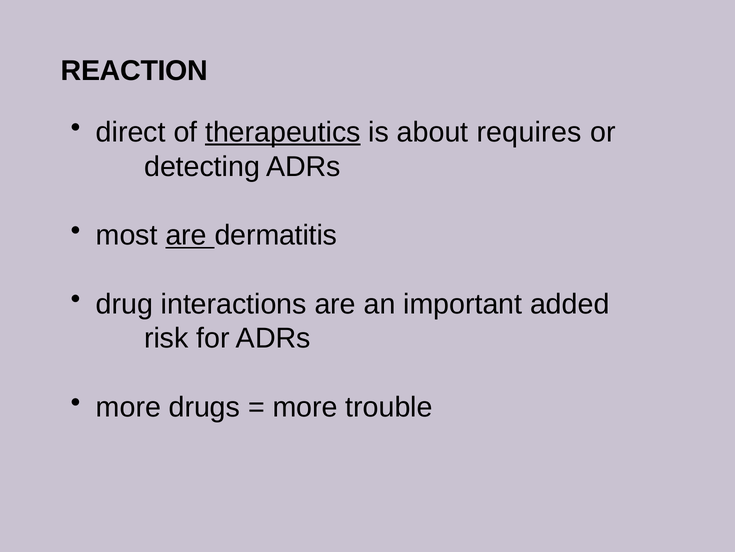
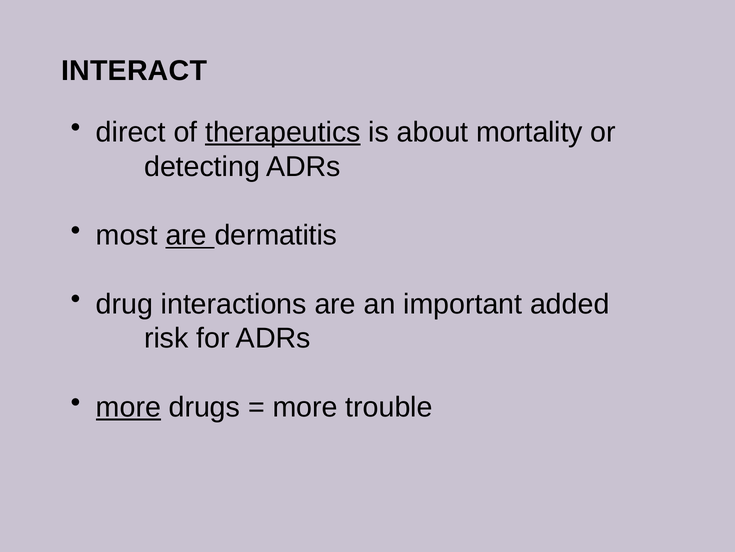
REACTION: REACTION -> INTERACT
requires: requires -> mortality
more at (128, 407) underline: none -> present
